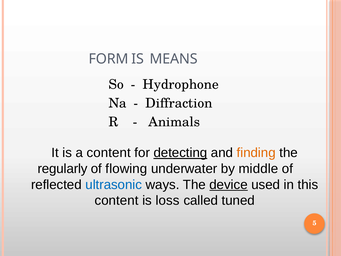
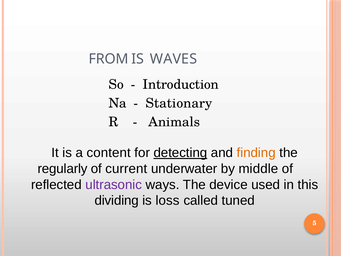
FORM: FORM -> FROM
MEANS: MEANS -> WAVES
Hydrophone: Hydrophone -> Introduction
Diffraction: Diffraction -> Stationary
flowing: flowing -> current
ultrasonic colour: blue -> purple
device underline: present -> none
content at (117, 200): content -> dividing
